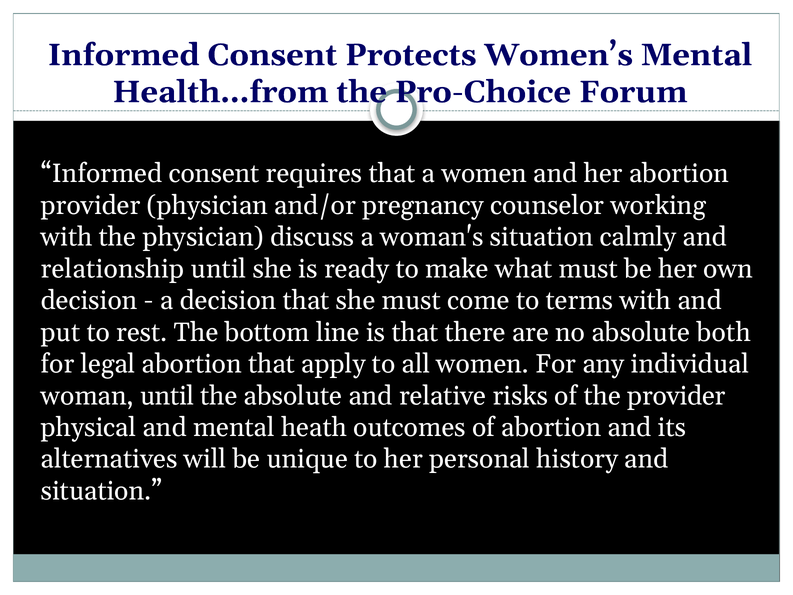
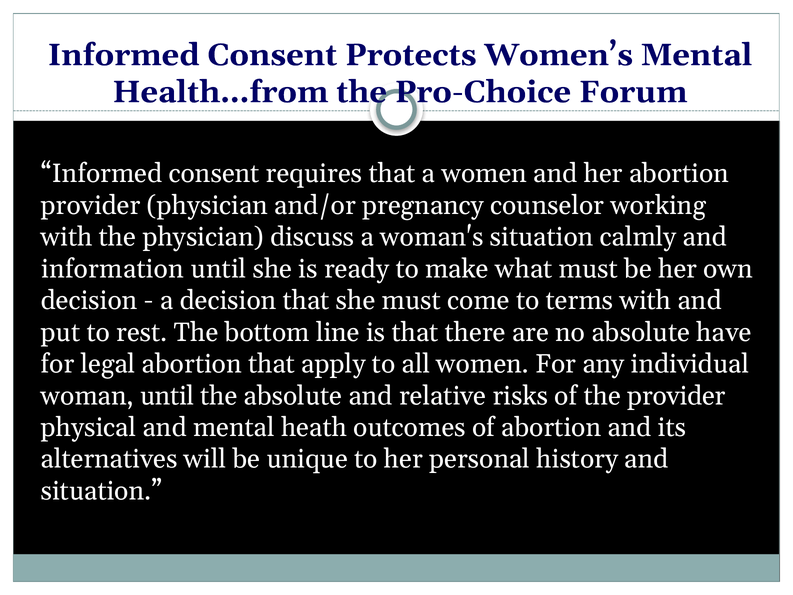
relationship: relationship -> information
both: both -> have
